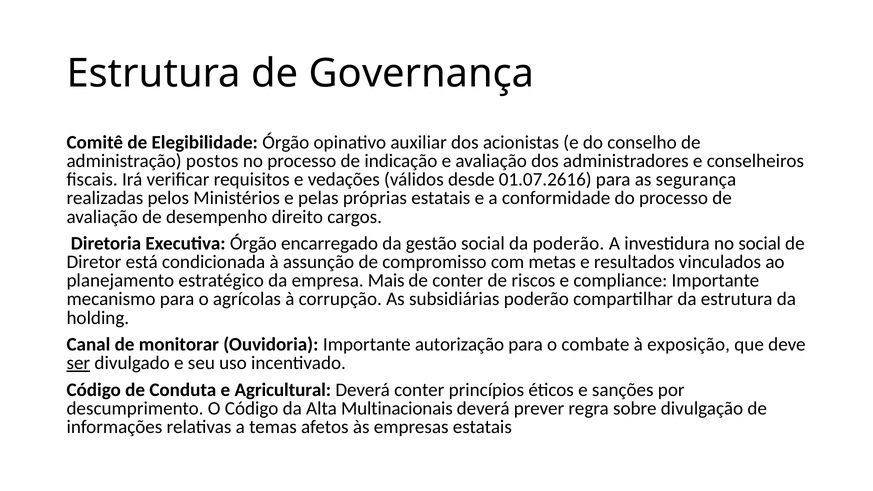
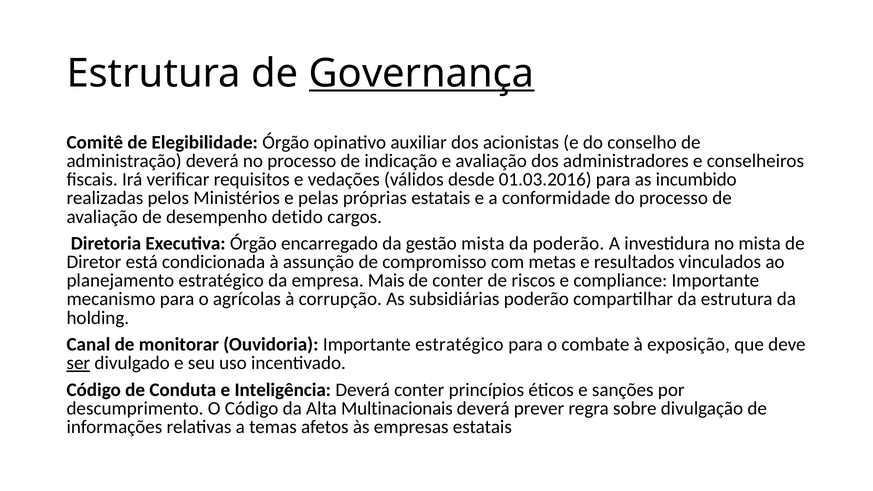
Governança underline: none -> present
administração postos: postos -> deverá
01.07.2616: 01.07.2616 -> 01.03.2016
segurança: segurança -> incumbido
direito: direito -> detido
gestão social: social -> mista
no social: social -> mista
Importante autorização: autorização -> estratégico
Agricultural: Agricultural -> Inteligência
